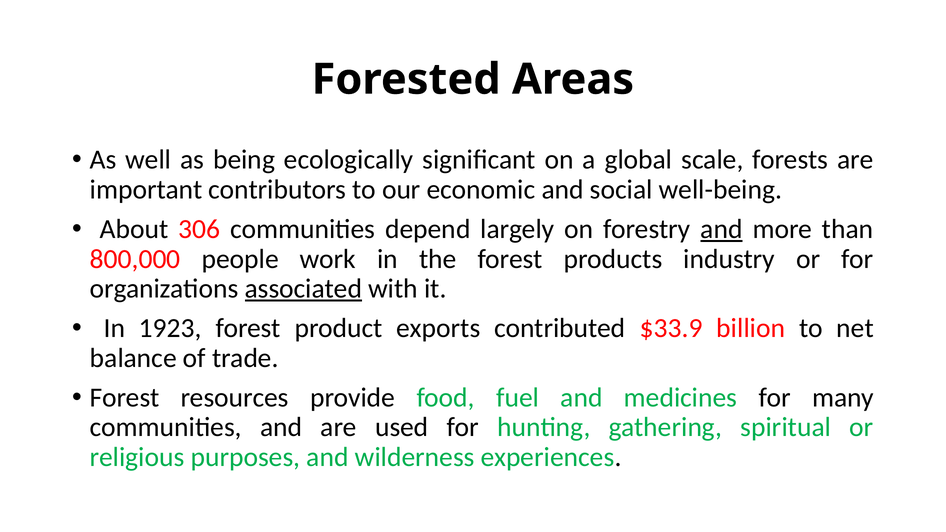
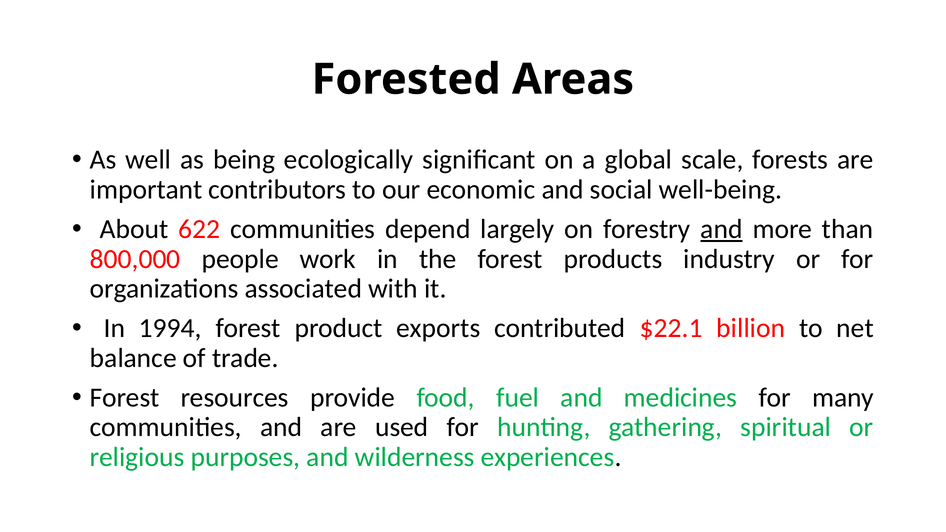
306: 306 -> 622
associated underline: present -> none
1923: 1923 -> 1994
$33.9: $33.9 -> $22.1
